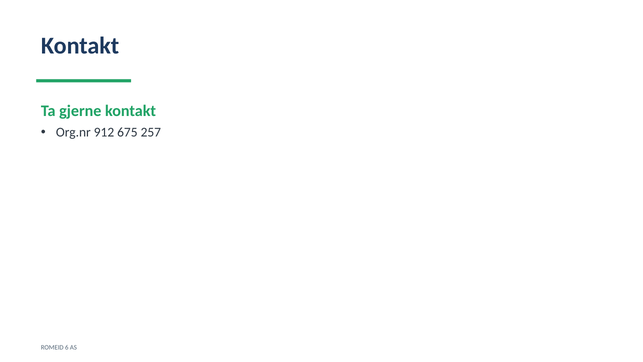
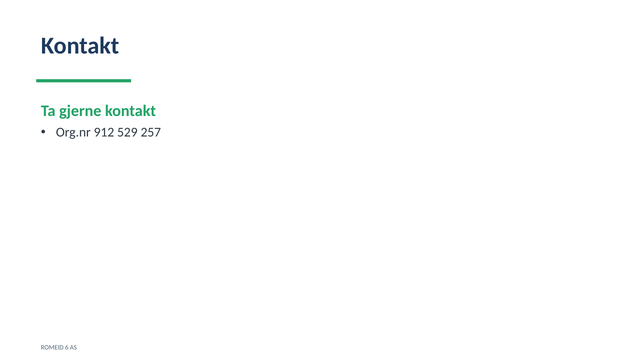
675: 675 -> 529
